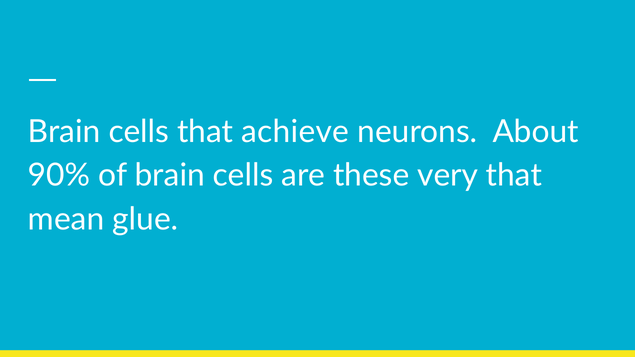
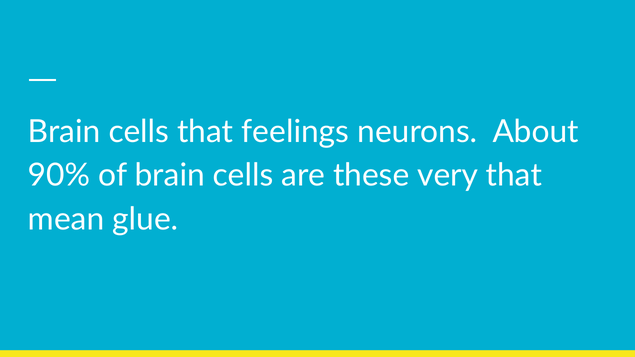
achieve: achieve -> feelings
